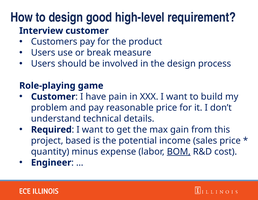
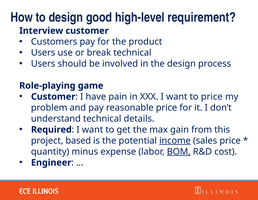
break measure: measure -> technical
to build: build -> price
income underline: none -> present
